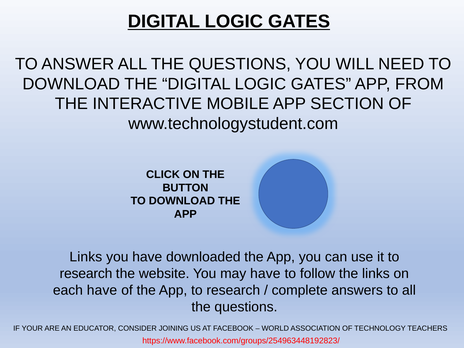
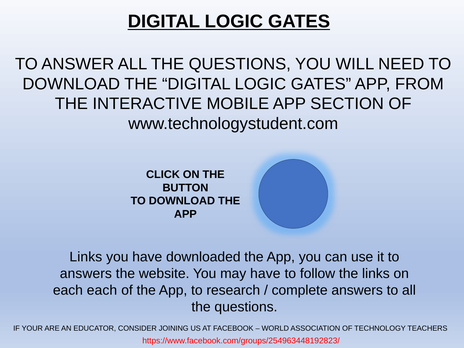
research at (86, 274): research -> answers
each have: have -> each
